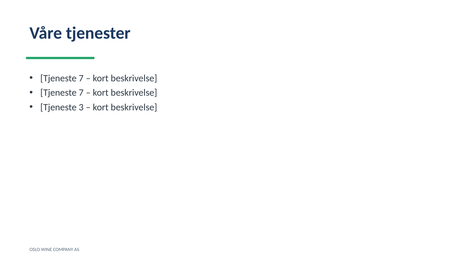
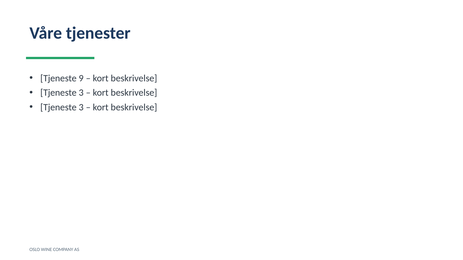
7 at (81, 78): 7 -> 9
7 at (81, 93): 7 -> 3
